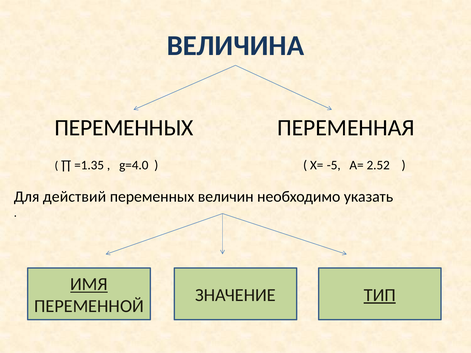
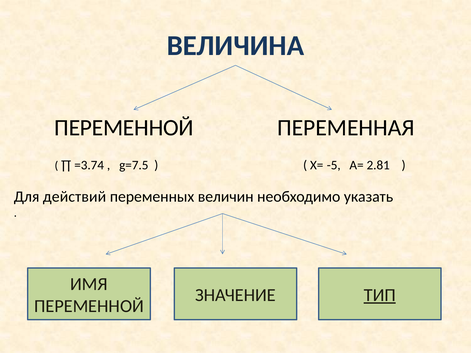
ПЕРЕМЕННЫХ at (124, 128): ПЕРЕМЕННЫХ -> ПЕРЕМЕННОЙ
=1.35: =1.35 -> =3.74
g=4.0: g=4.0 -> g=7.5
2.52: 2.52 -> 2.81
ИМЯ underline: present -> none
